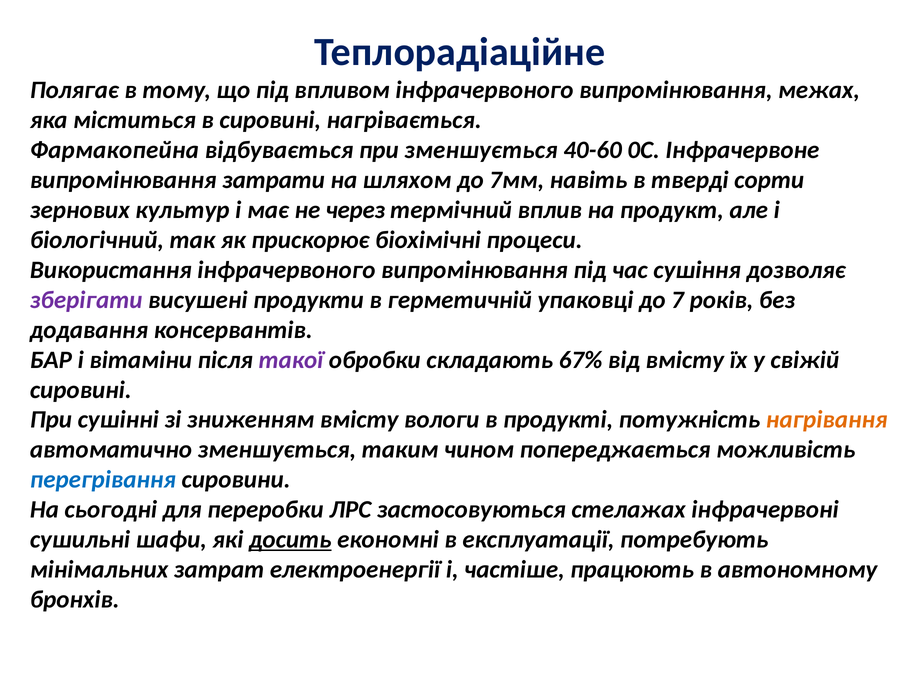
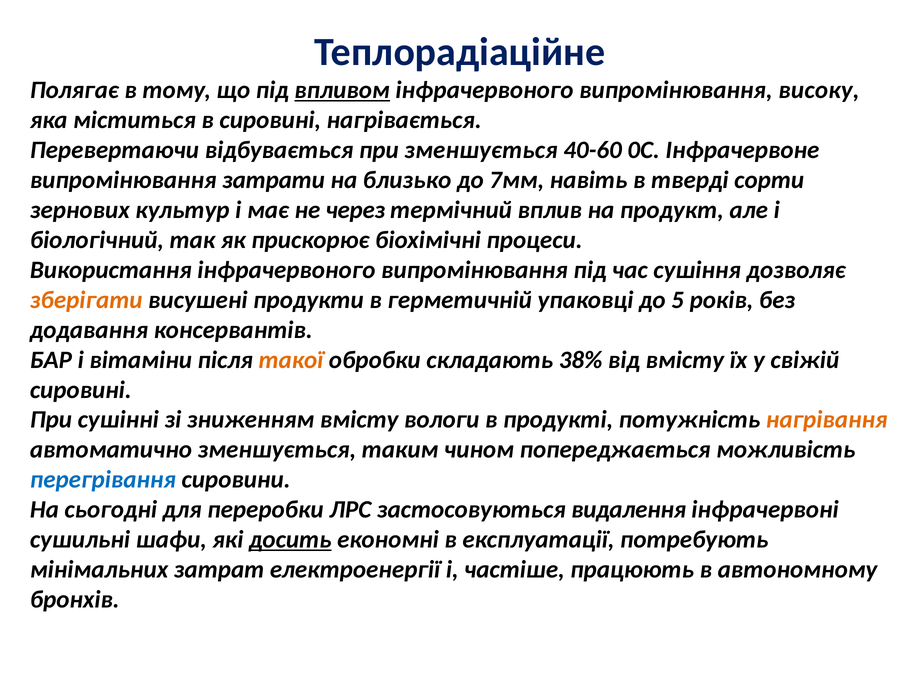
впливом underline: none -> present
межах: межах -> високу
Фармакопейна: Фармакопейна -> Перевертаючи
шляхом: шляхом -> близько
зберігати colour: purple -> orange
7: 7 -> 5
такої colour: purple -> orange
67%: 67% -> 38%
стелажах: стелажах -> видалення
